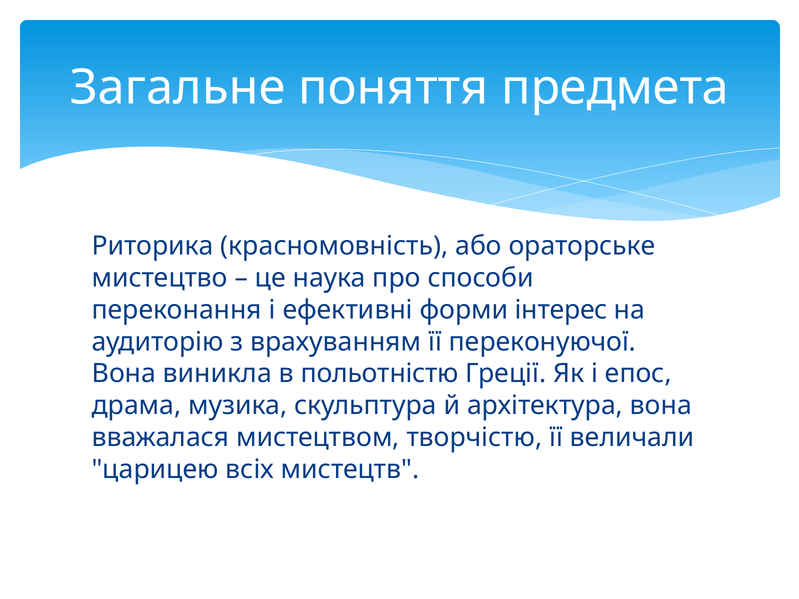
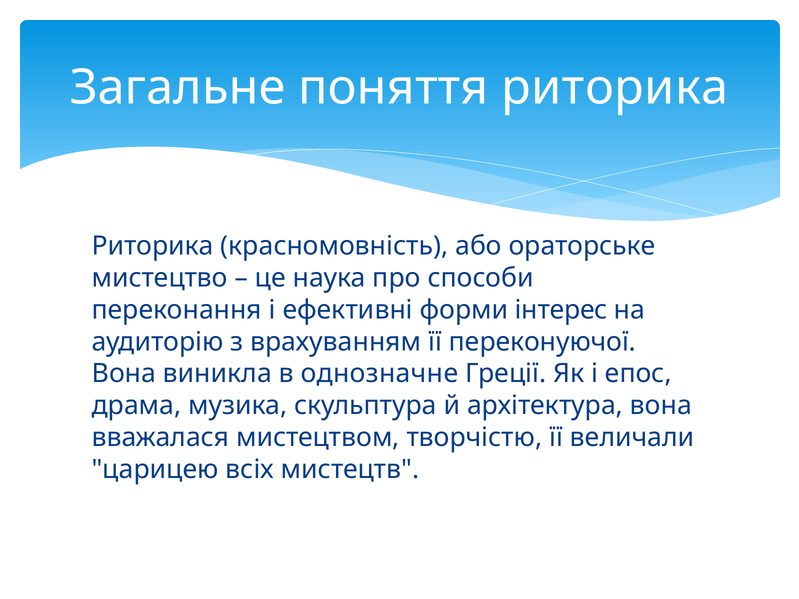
поняття предмета: предмета -> риторика
польотністю: польотністю -> однозначне
